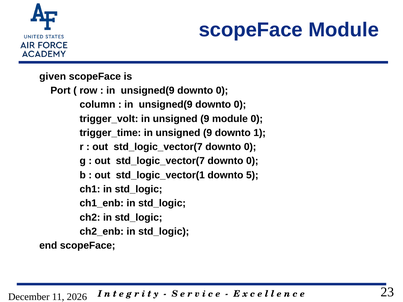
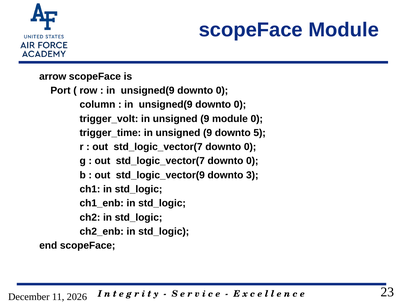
given: given -> arrow
1: 1 -> 5
std_logic_vector(1: std_logic_vector(1 -> std_logic_vector(9
5: 5 -> 3
